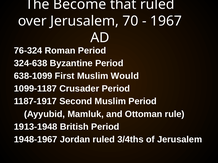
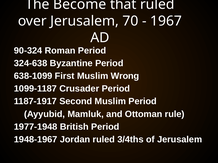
76-324: 76-324 -> 90-324
Would: Would -> Wrong
1913-1948: 1913-1948 -> 1977-1948
